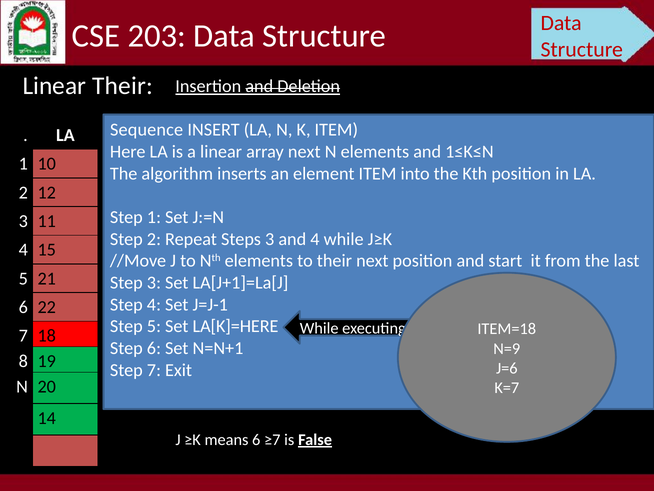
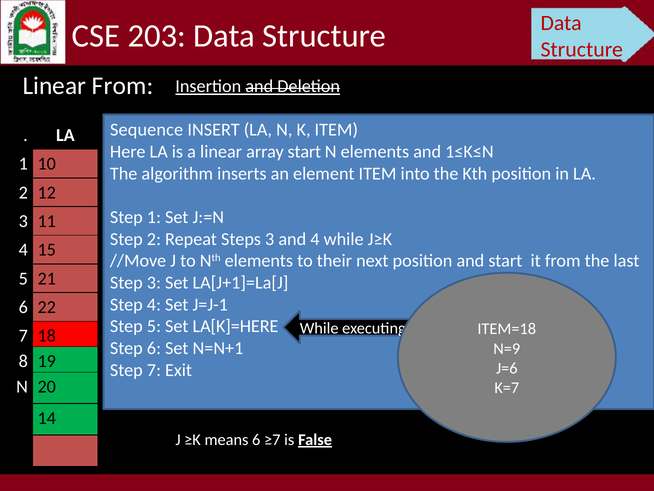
Linear Their: Their -> From
array next: next -> start
